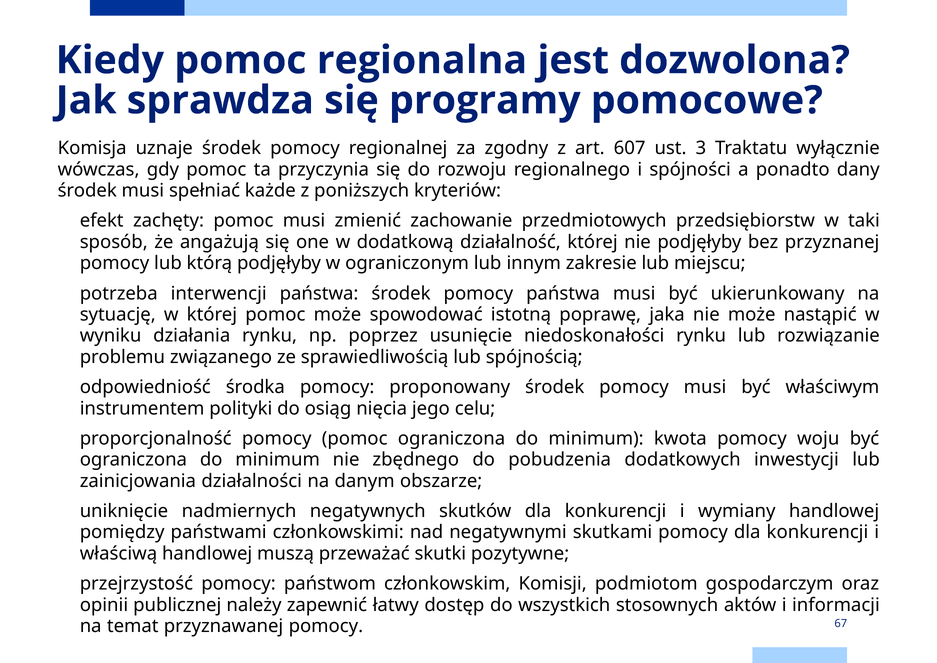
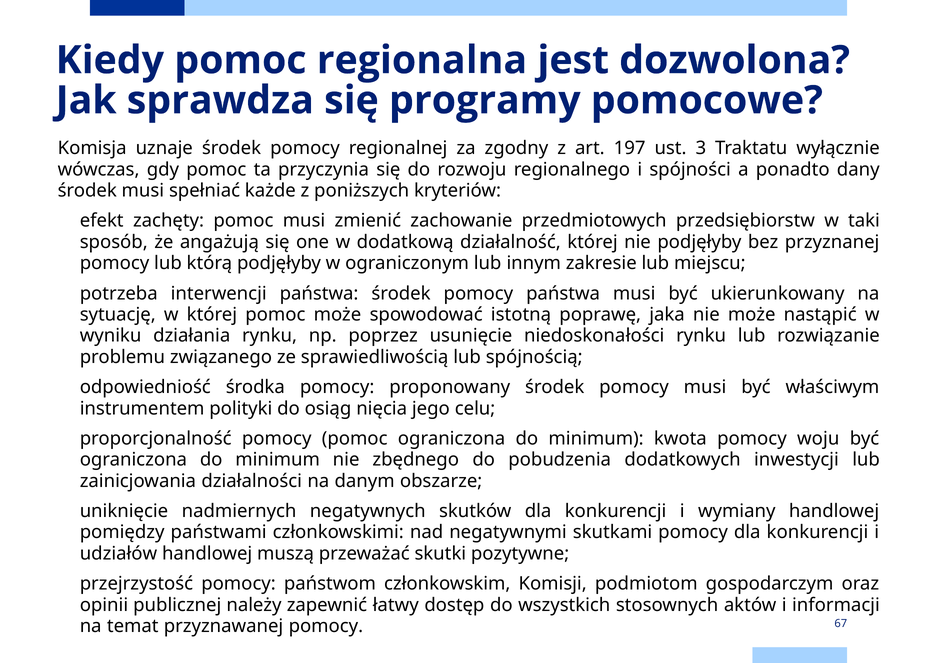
607: 607 -> 197
właściwą: właściwą -> udziałów
